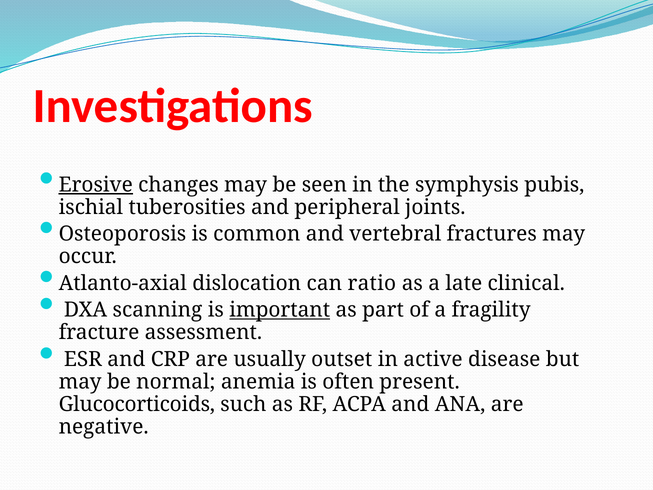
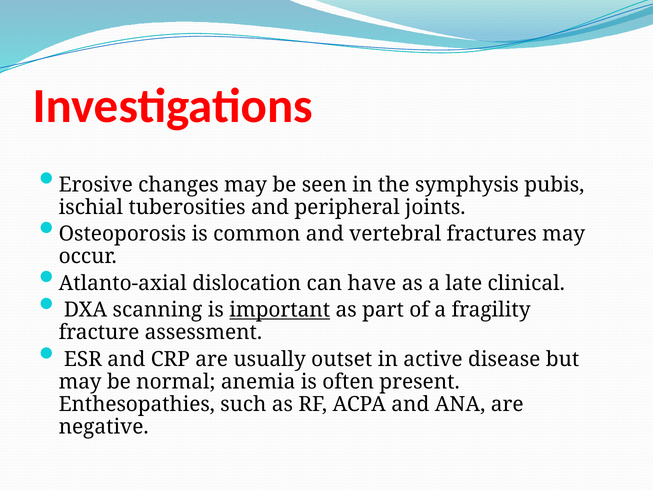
Erosive underline: present -> none
ratio: ratio -> have
Glucocorticoids: Glucocorticoids -> Enthesopathies
